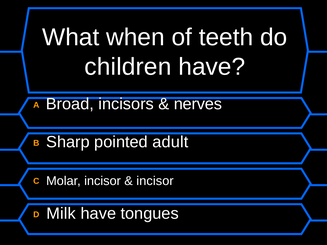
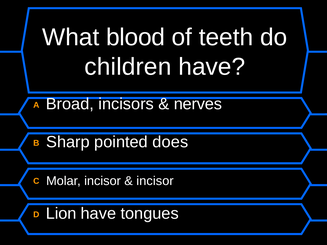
when: when -> blood
adult: adult -> does
Milk: Milk -> Lion
